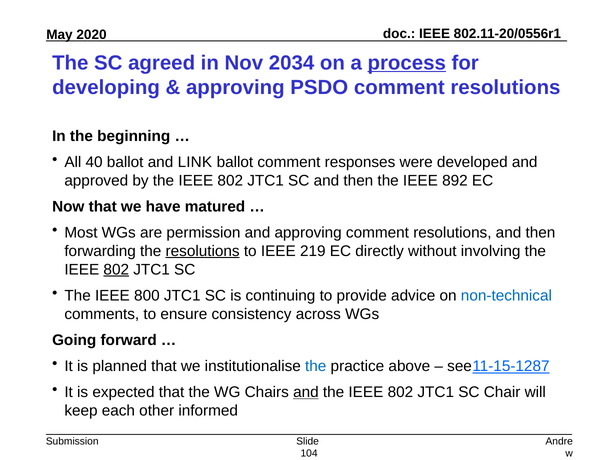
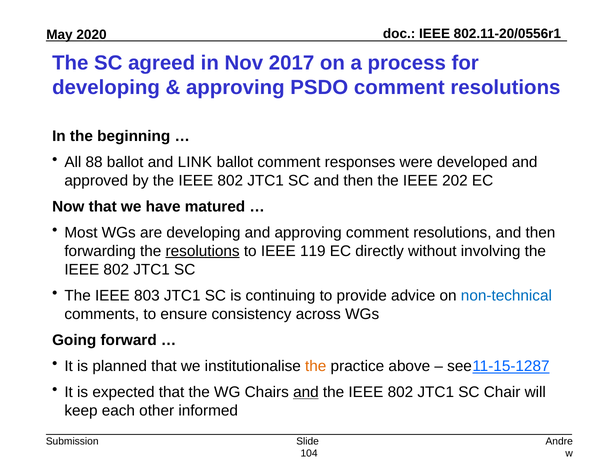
2034: 2034 -> 2017
process underline: present -> none
40: 40 -> 88
892: 892 -> 202
are permission: permission -> developing
219: 219 -> 119
802 at (116, 269) underline: present -> none
800: 800 -> 803
the at (316, 366) colour: blue -> orange
